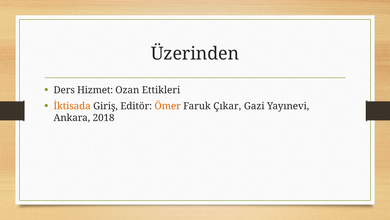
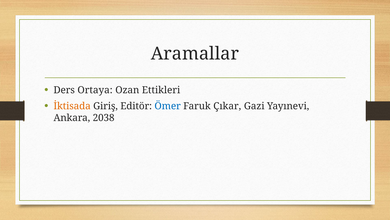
Üzerinden: Üzerinden -> Aramallar
Hizmet: Hizmet -> Ortaya
Ömer colour: orange -> blue
2018: 2018 -> 2038
